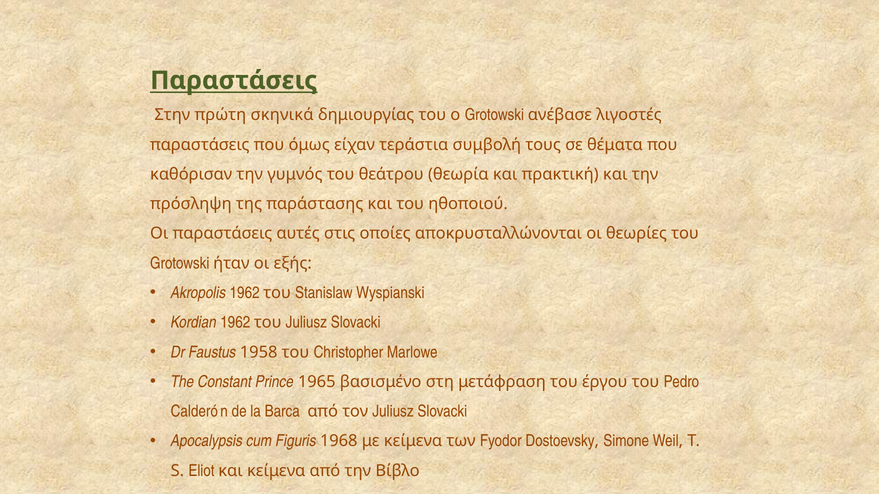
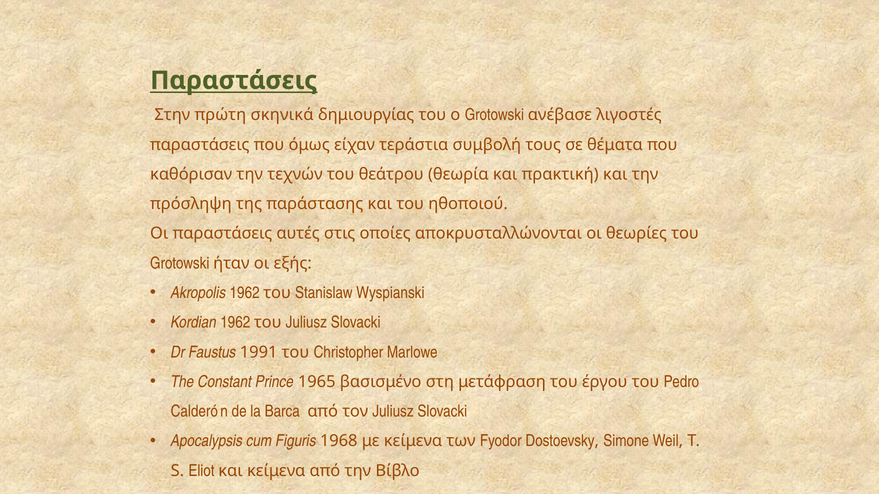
γυμνός: γυμνός -> τεχνών
1958: 1958 -> 1991
